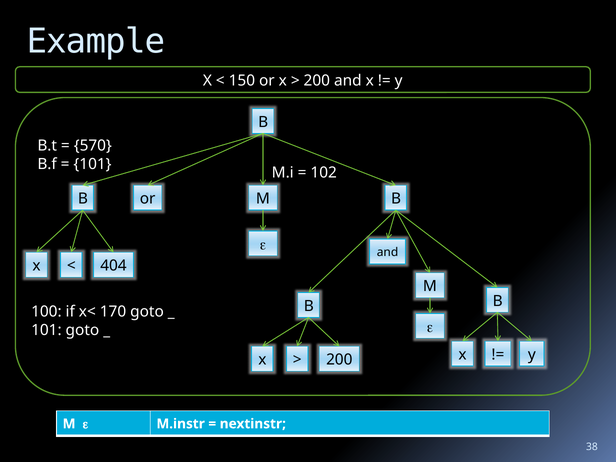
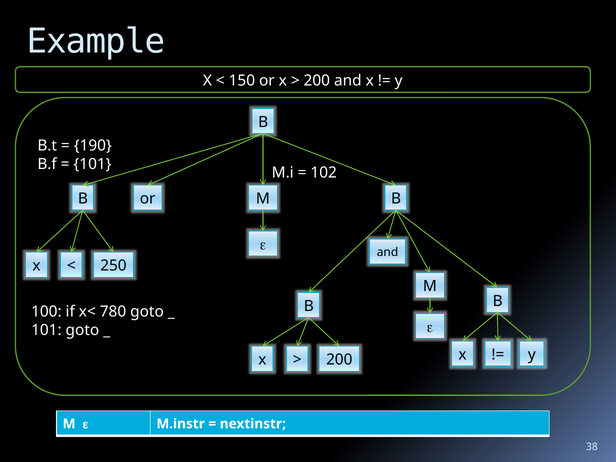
570: 570 -> 190
404: 404 -> 250
170: 170 -> 780
